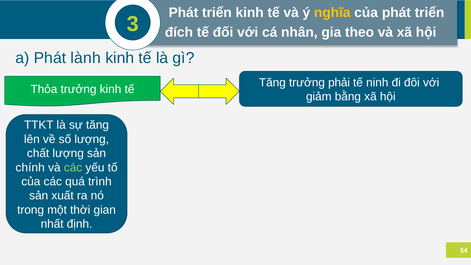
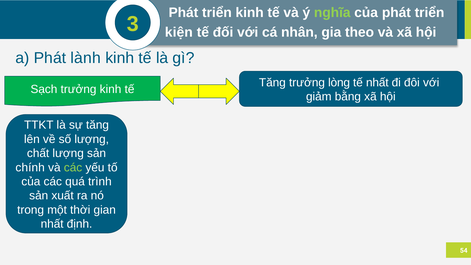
nghĩa colour: yellow -> light green
đích: đích -> kiện
phải: phải -> lòng
tế ninh: ninh -> nhất
Thỏa: Thỏa -> Sạch
